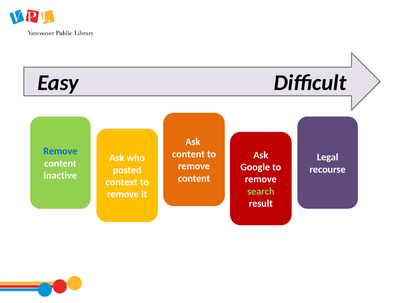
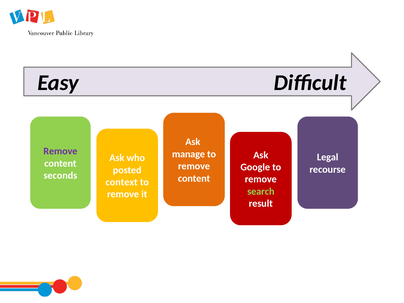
Remove at (60, 151) colour: blue -> purple
content at (188, 154): content -> manage
inactive: inactive -> seconds
